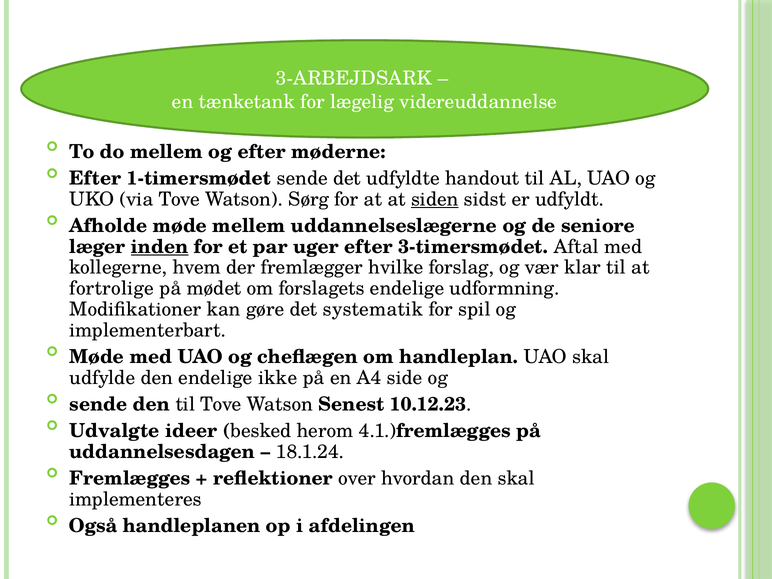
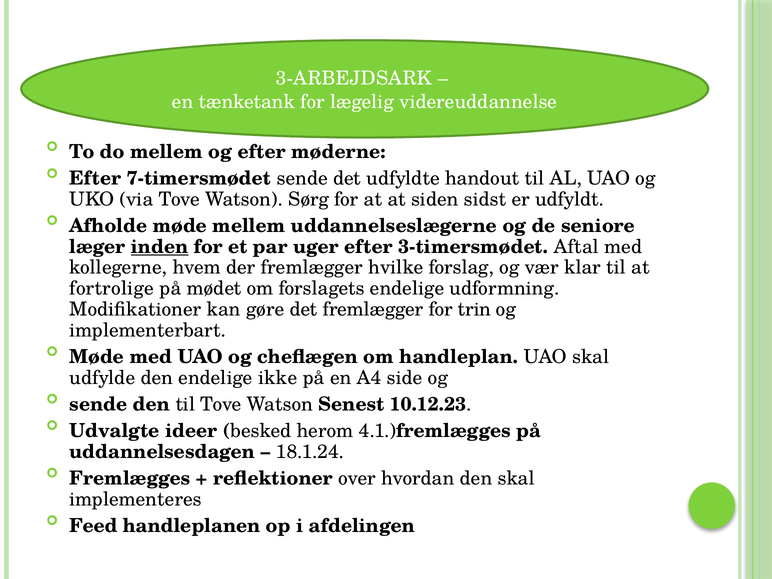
1-timersmødet: 1-timersmødet -> 7-timersmødet
siden underline: present -> none
det systematik: systematik -> fremlægger
spil: spil -> trin
Også: Også -> Feed
